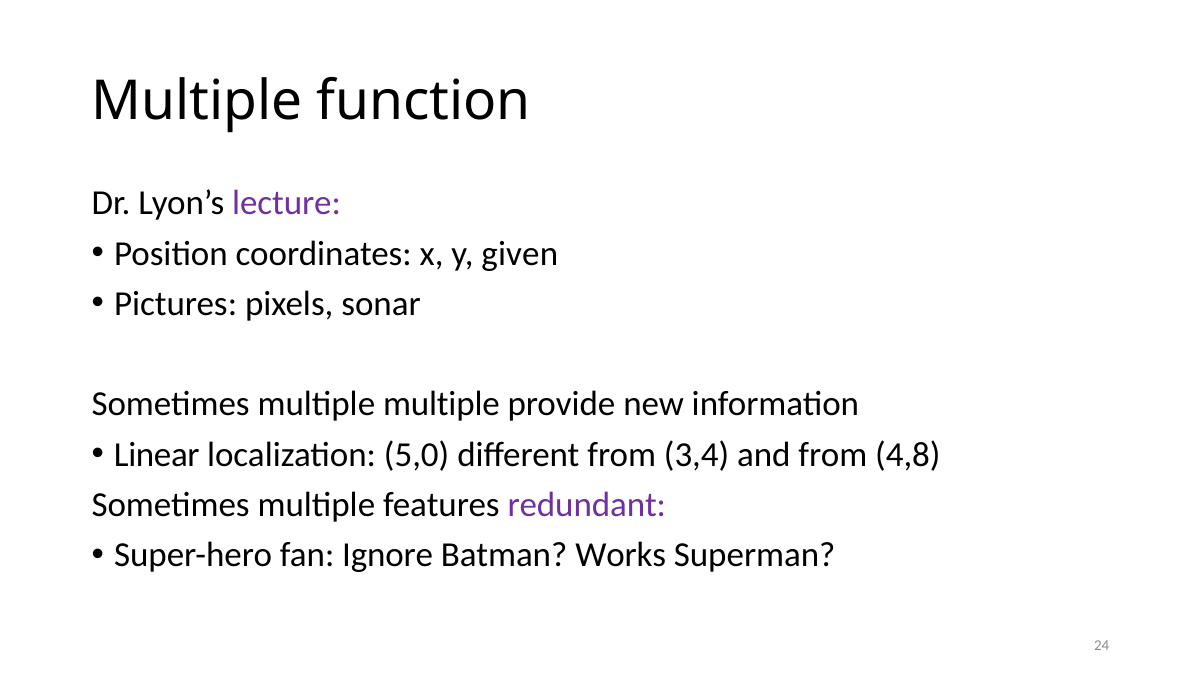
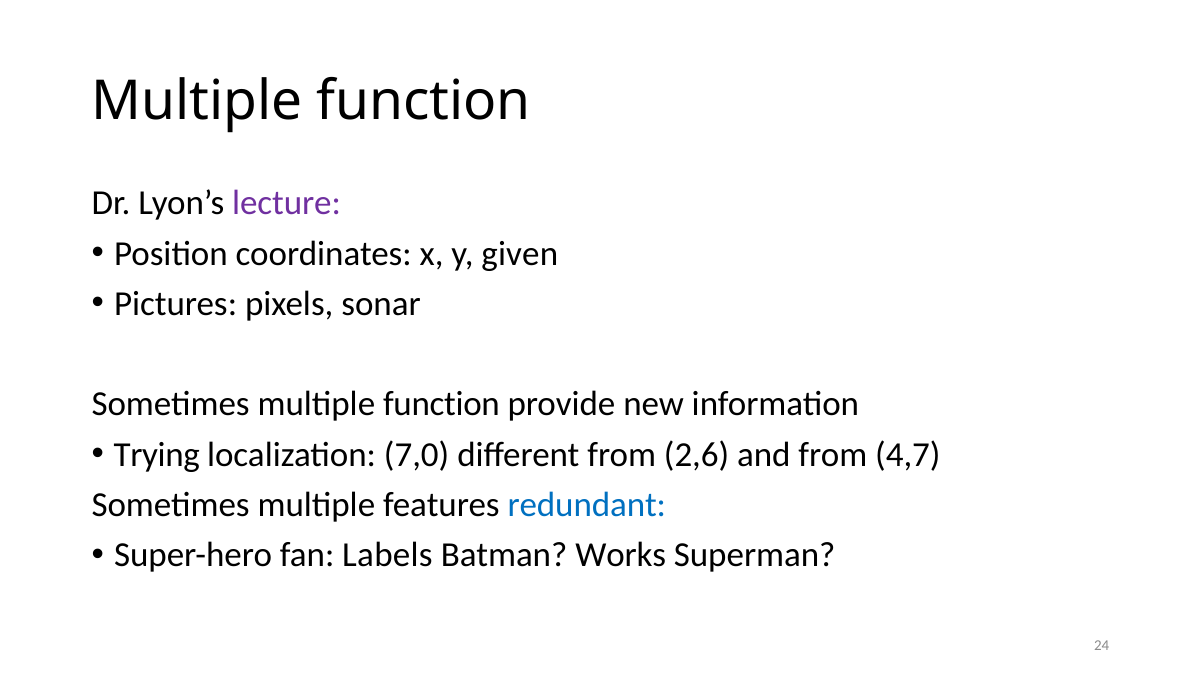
Sometimes multiple multiple: multiple -> function
Linear: Linear -> Trying
5,0: 5,0 -> 7,0
3,4: 3,4 -> 2,6
4,8: 4,8 -> 4,7
redundant colour: purple -> blue
Ignore: Ignore -> Labels
